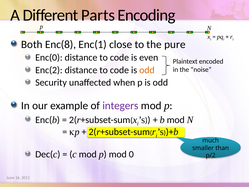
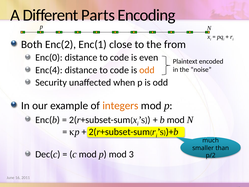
Enc(8: Enc(8 -> Enc(2
pure: pure -> from
Enc(2: Enc(2 -> Enc(4
integers colour: purple -> orange
0: 0 -> 3
